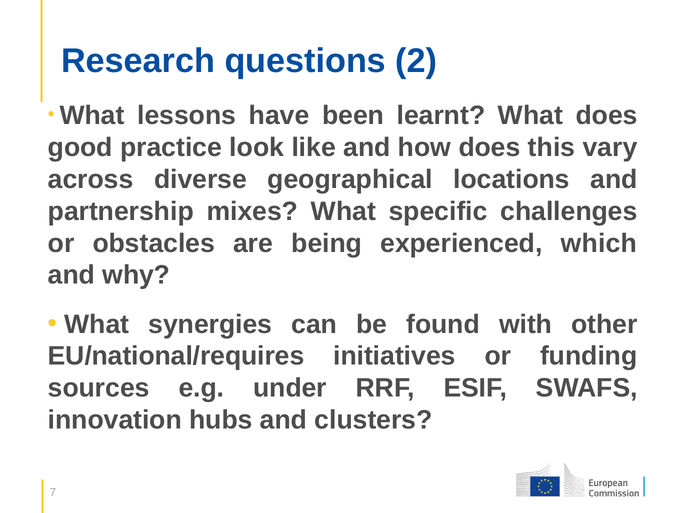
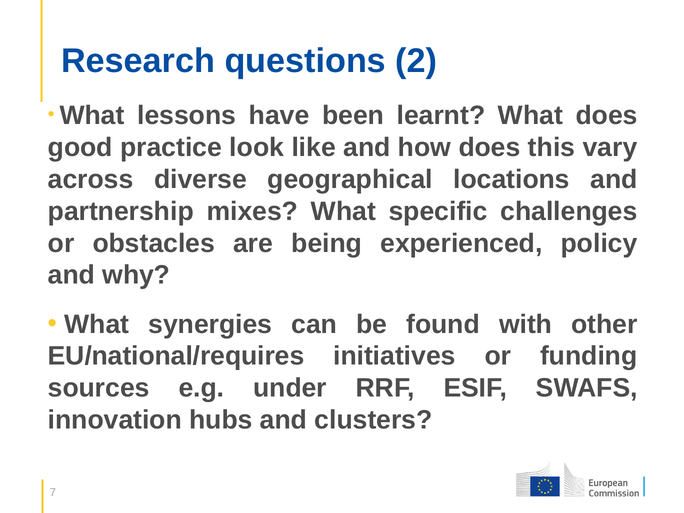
which: which -> policy
